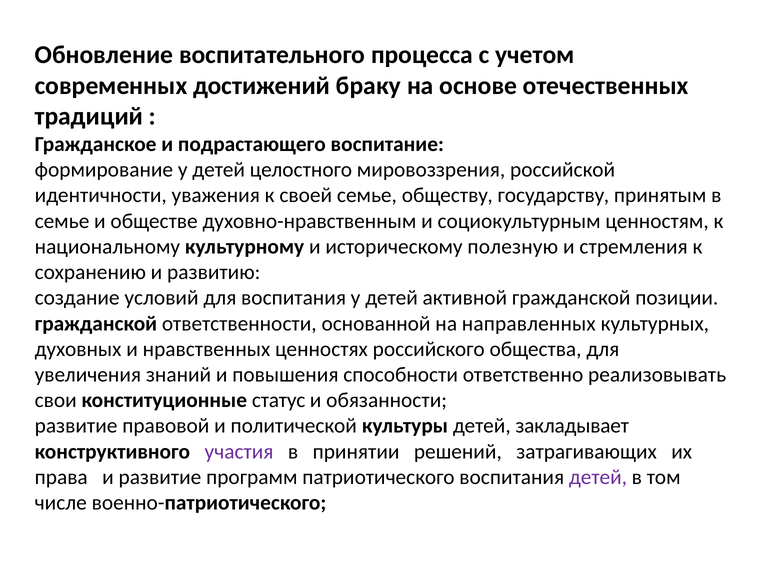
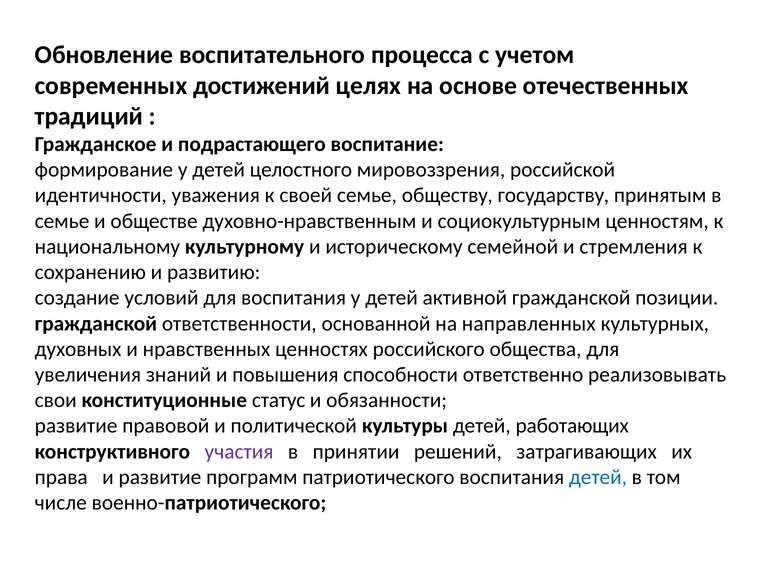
браку: браку -> целях
полезную: полезную -> семейной
закладывает: закладывает -> работающих
детей at (598, 477) colour: purple -> blue
